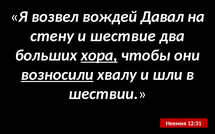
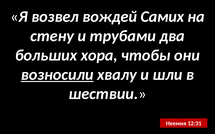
Давал: Давал -> Самих
шествие: шествие -> трубами
хора underline: present -> none
